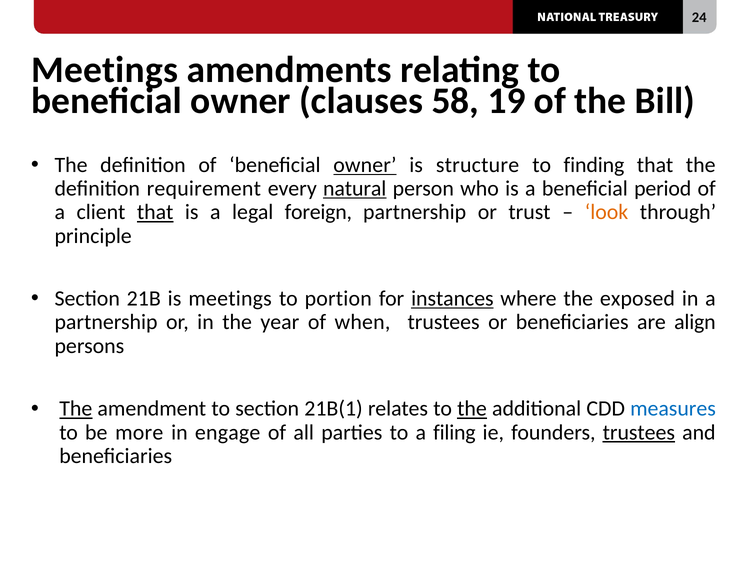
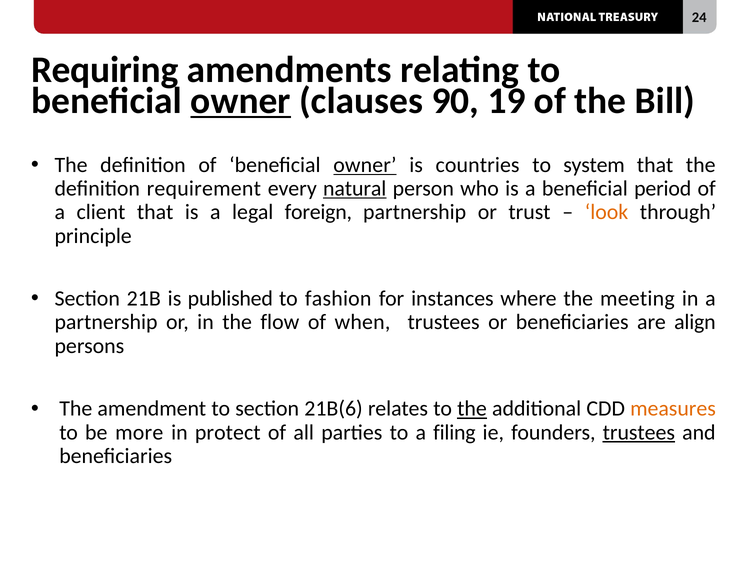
Meetings at (105, 70): Meetings -> Requiring
owner at (241, 101) underline: none -> present
58: 58 -> 90
structure: structure -> countries
finding: finding -> system
that at (155, 212) underline: present -> none
is meetings: meetings -> published
portion: portion -> fashion
instances underline: present -> none
exposed: exposed -> meeting
year: year -> flow
The at (76, 409) underline: present -> none
21B(1: 21B(1 -> 21B(6
measures colour: blue -> orange
engage: engage -> protect
